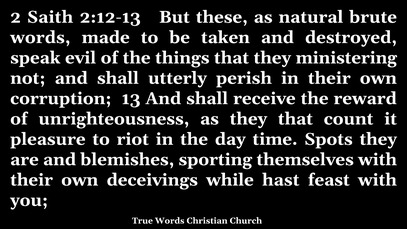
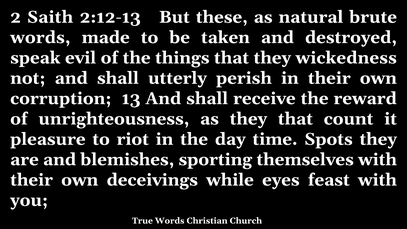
ministering: ministering -> wickedness
hast: hast -> eyes
